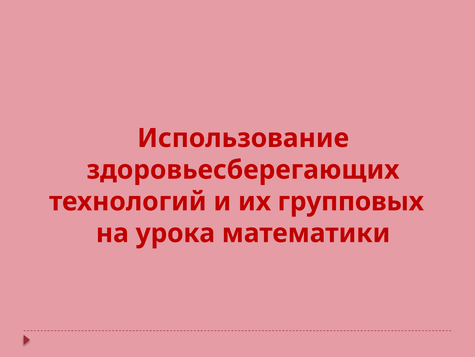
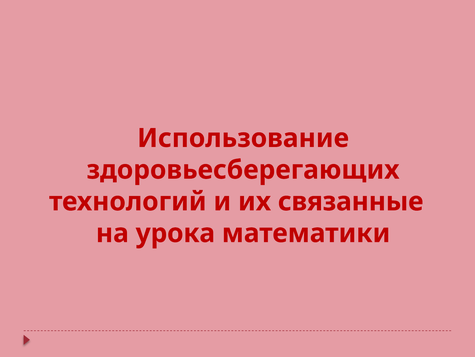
групповых: групповых -> связанные
